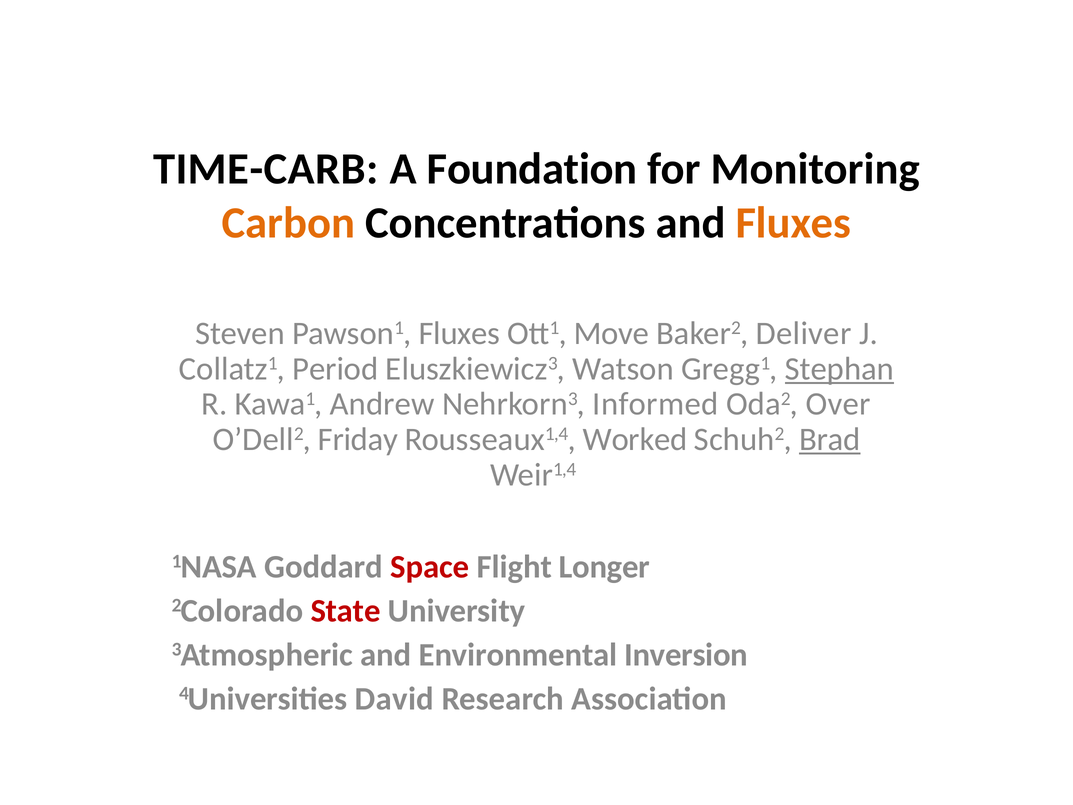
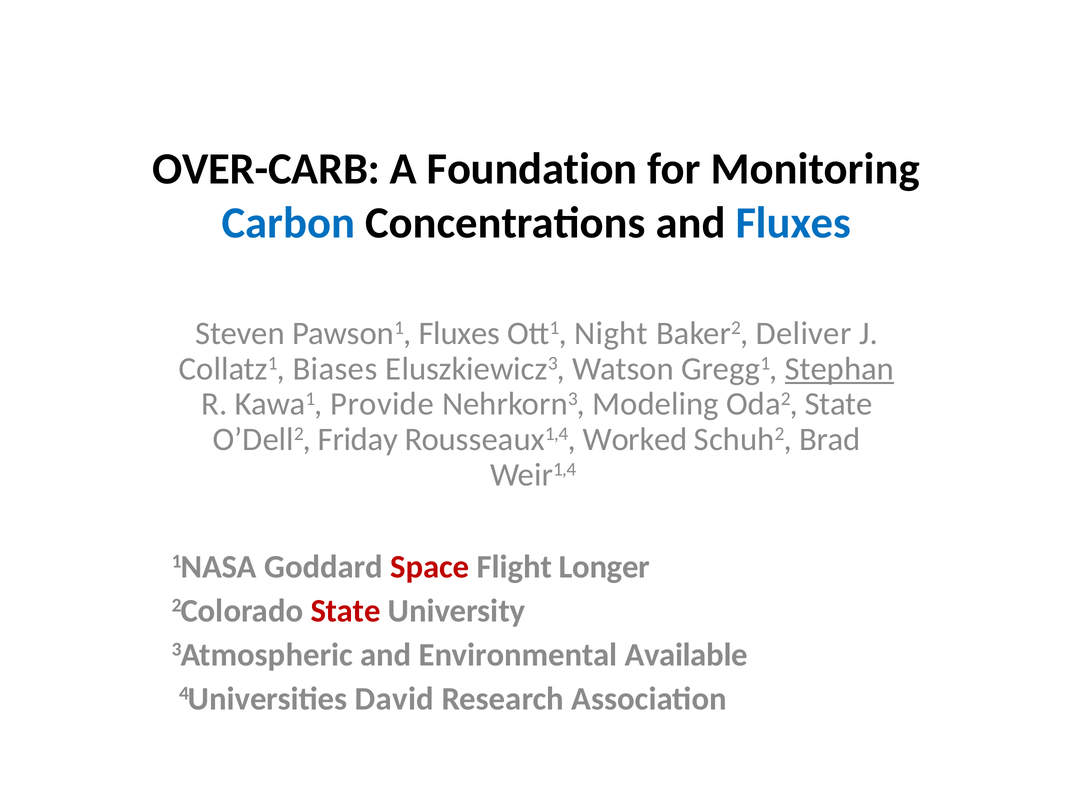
TIME-CARB: TIME-CARB -> OVER-CARB
Carbon colour: orange -> blue
Fluxes at (793, 223) colour: orange -> blue
Move: Move -> Night
Period: Period -> Biases
Andrew: Andrew -> Provide
Informed: Informed -> Modeling
Oda2 Over: Over -> State
Brad underline: present -> none
Inversion: Inversion -> Available
